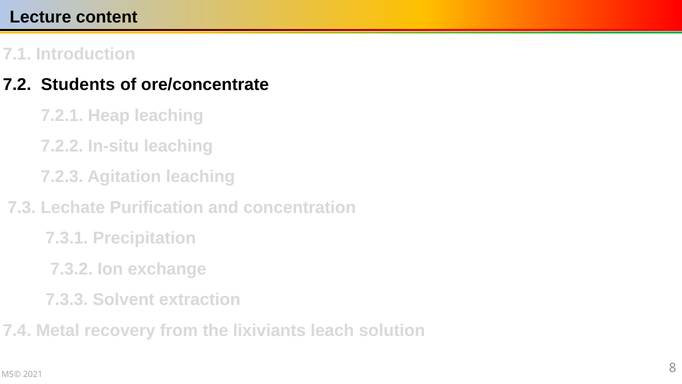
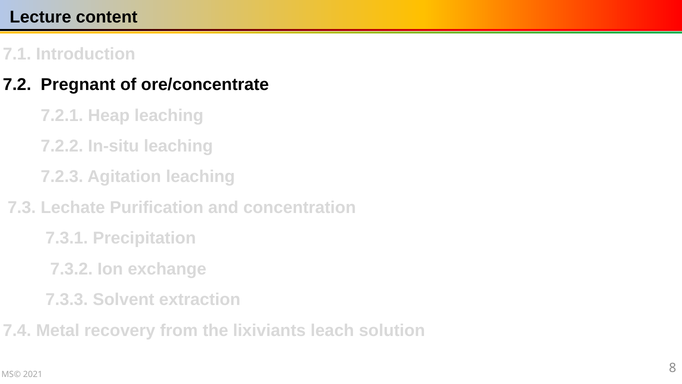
Students: Students -> Pregnant
